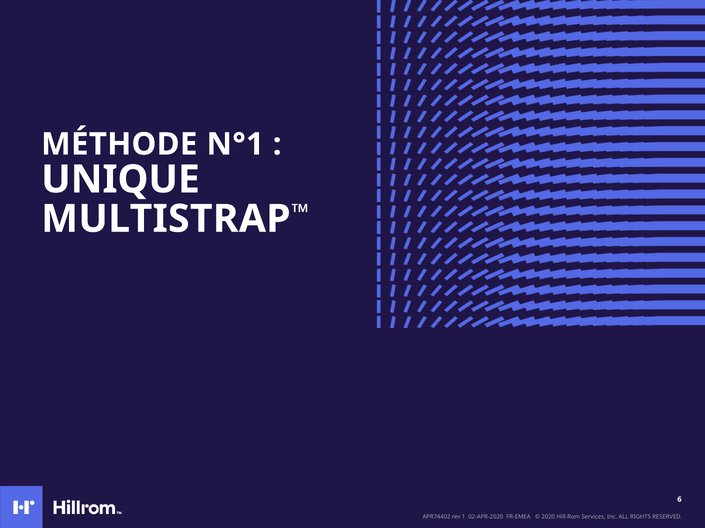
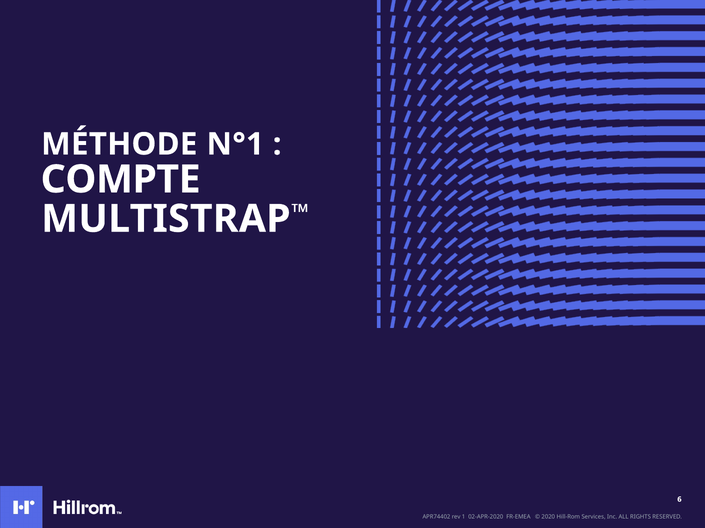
UNIQUE: UNIQUE -> COMPTE
